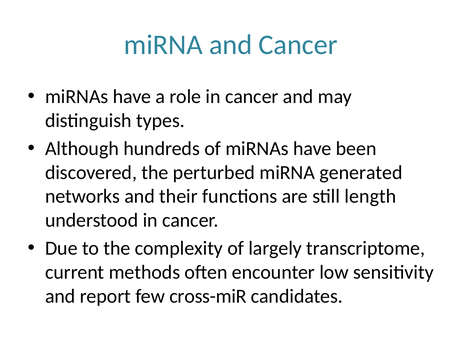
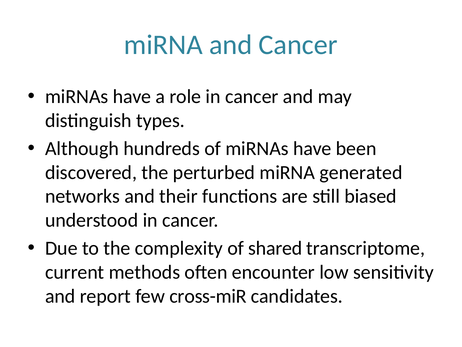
length: length -> biased
largely: largely -> shared
